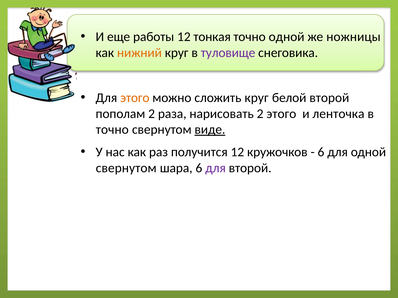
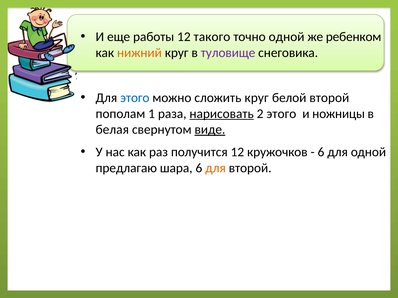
тонкая: тонкая -> такого
ножницы: ножницы -> ребенком
этого at (135, 98) colour: orange -> blue
пополам 2: 2 -> 1
нарисовать underline: none -> present
ленточка: ленточка -> ножницы
точно at (112, 130): точно -> белая
свернутом at (126, 168): свернутом -> предлагаю
для at (216, 168) colour: purple -> orange
